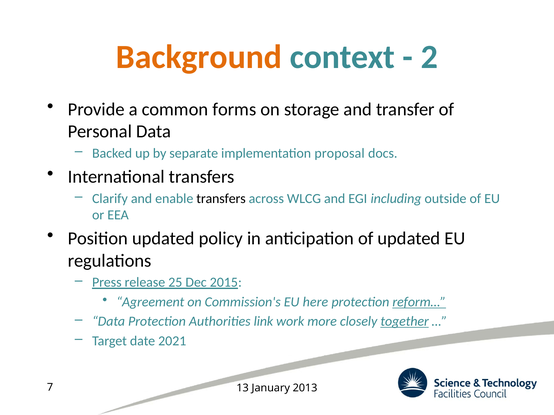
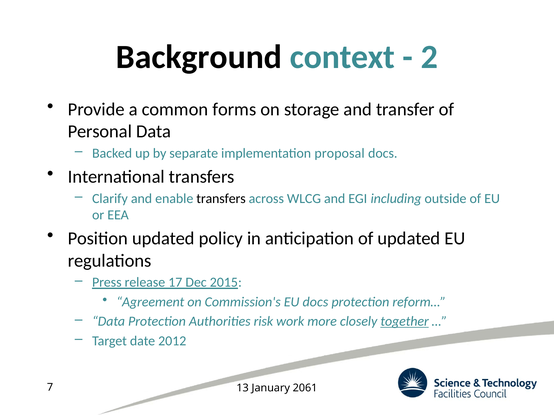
Background colour: orange -> black
25: 25 -> 17
EU here: here -> docs
reform… underline: present -> none
link: link -> risk
2021: 2021 -> 2012
2013: 2013 -> 2061
